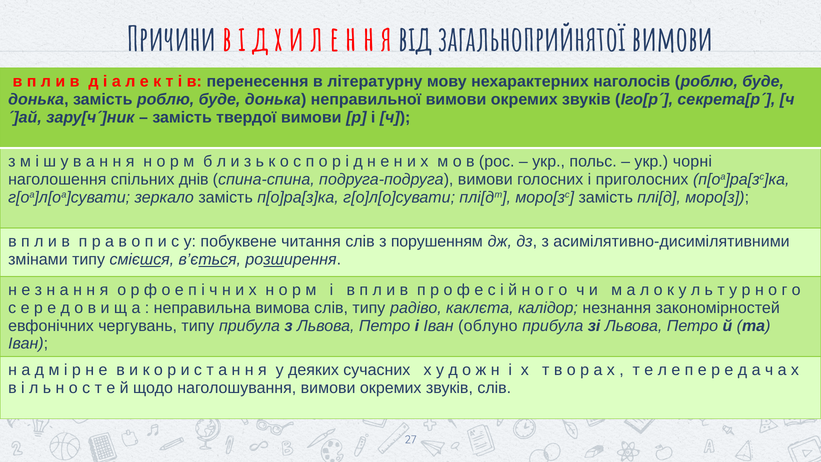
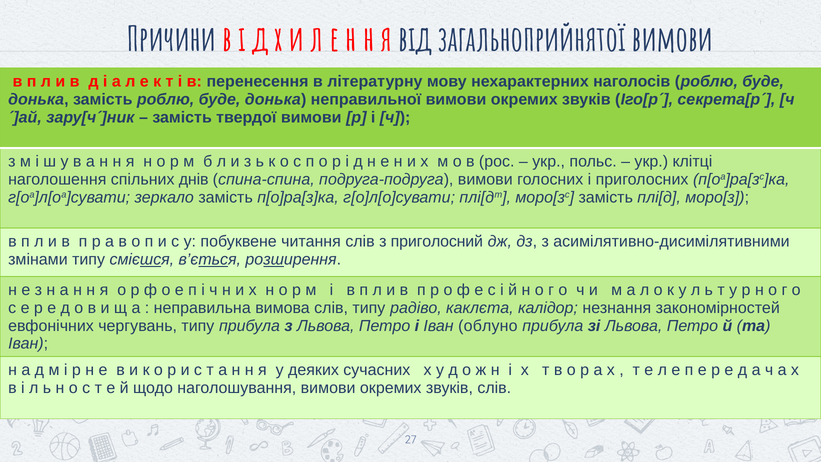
чорні: чорні -> клітці
порушенням: порушенням -> приголосний
